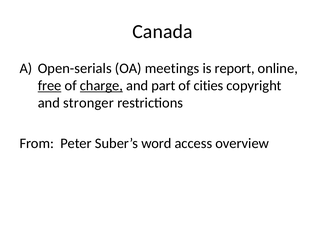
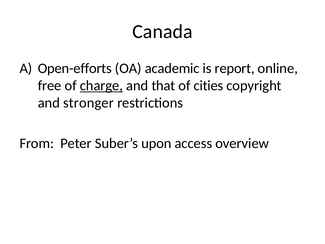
Open-serials: Open-serials -> Open-efforts
meetings: meetings -> academic
free underline: present -> none
part: part -> that
word: word -> upon
